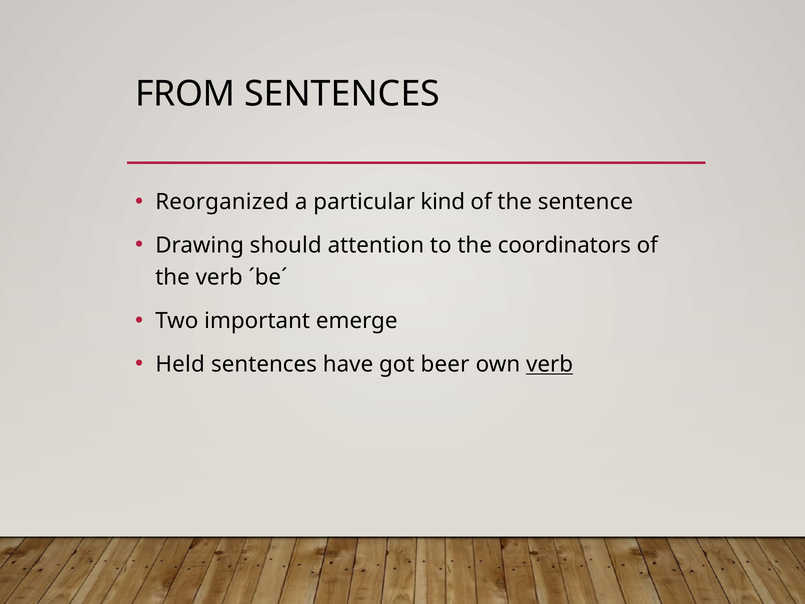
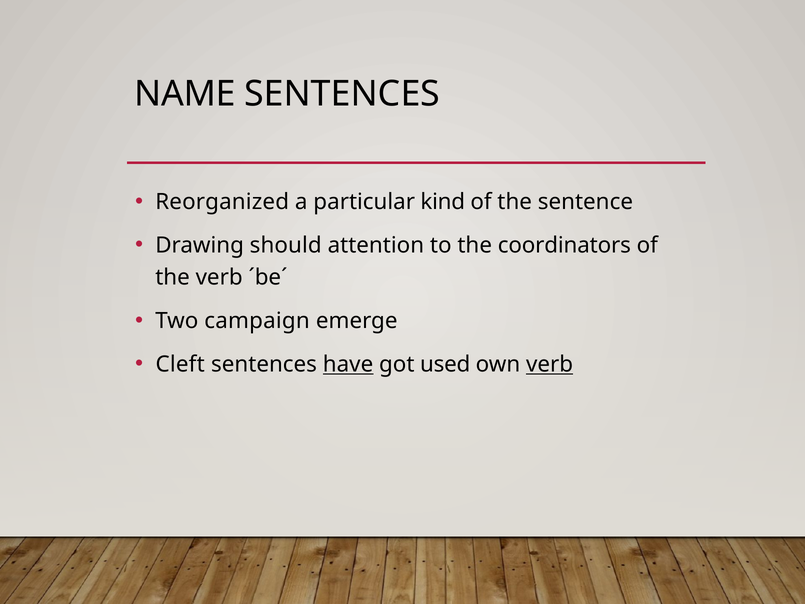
FROM: FROM -> NAME
important: important -> campaign
Held: Held -> Cleft
have underline: none -> present
beer: beer -> used
